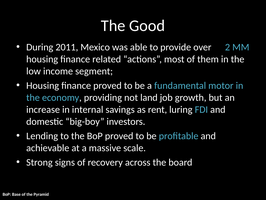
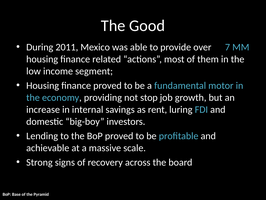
2: 2 -> 7
land: land -> stop
